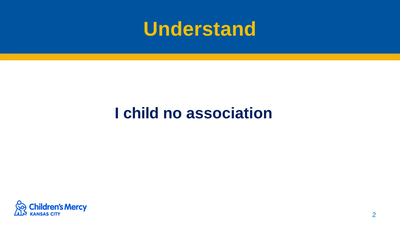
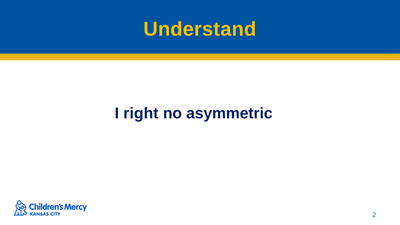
child: child -> right
association: association -> asymmetric
